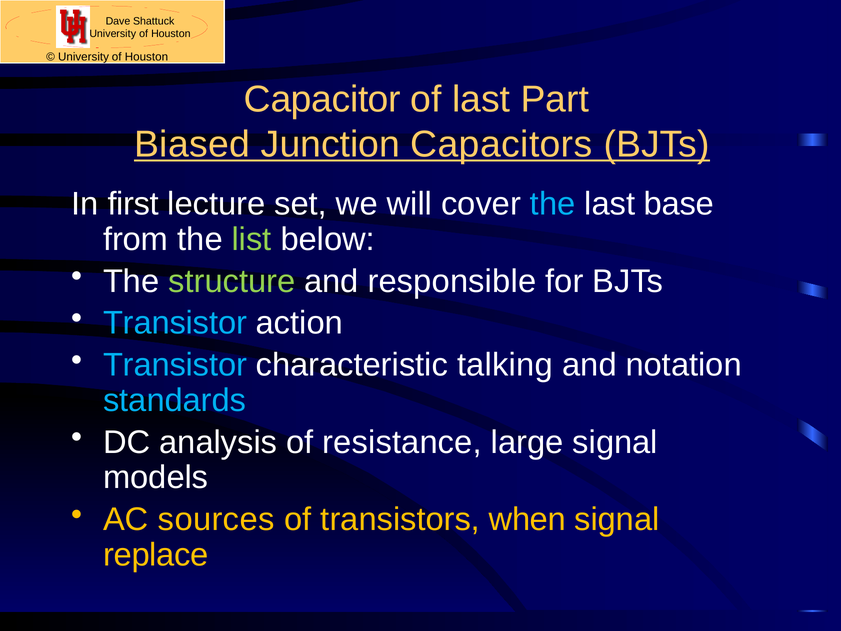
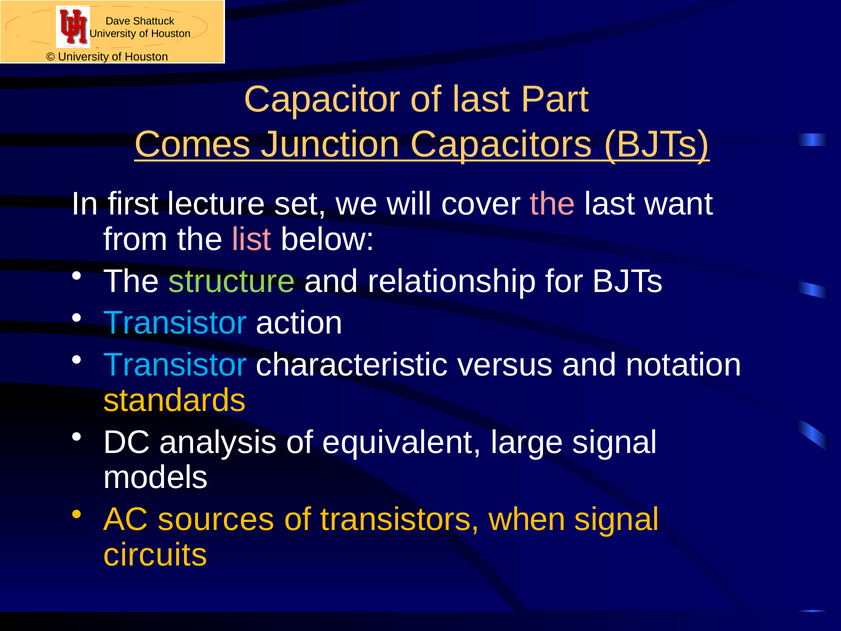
Biased: Biased -> Comes
the at (553, 204) colour: light blue -> pink
base: base -> want
list colour: light green -> pink
responsible: responsible -> relationship
talking: talking -> versus
standards colour: light blue -> yellow
resistance: resistance -> equivalent
replace: replace -> circuits
